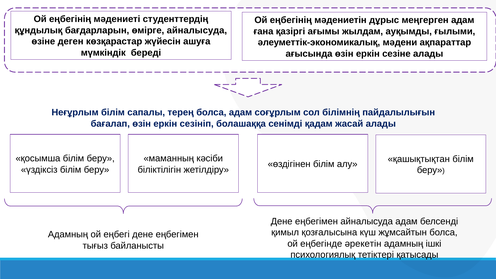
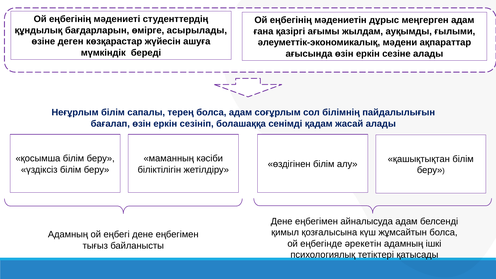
өмірге айналысуда: айналысуда -> асырылады
